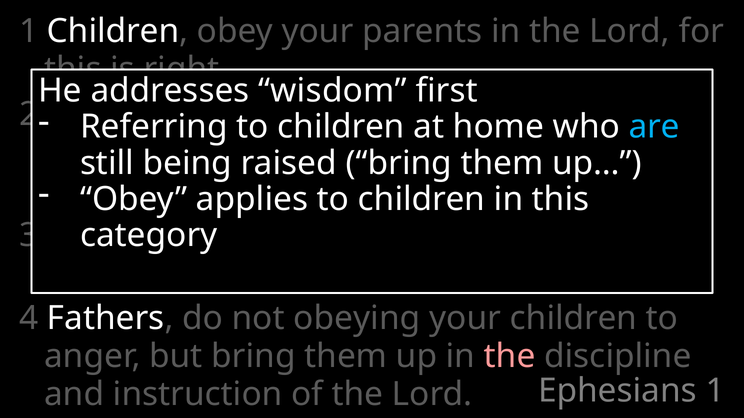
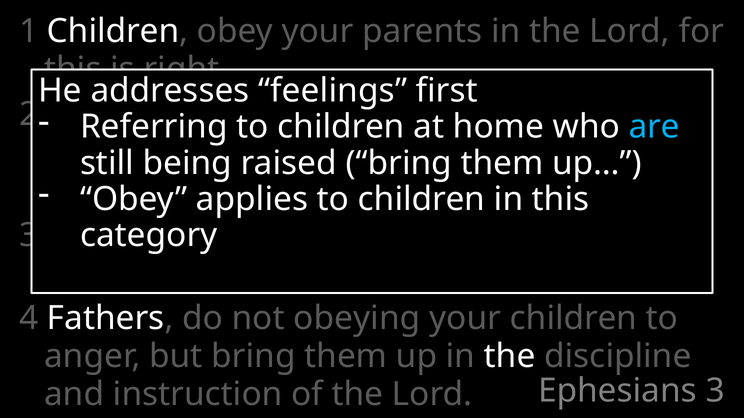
wisdom: wisdom -> feelings
the at (510, 357) colour: pink -> white
Ephesians 1: 1 -> 3
